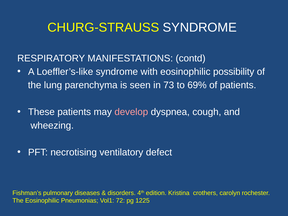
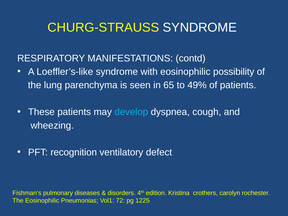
73: 73 -> 65
69%: 69% -> 49%
develop colour: pink -> light blue
necrotising: necrotising -> recognition
